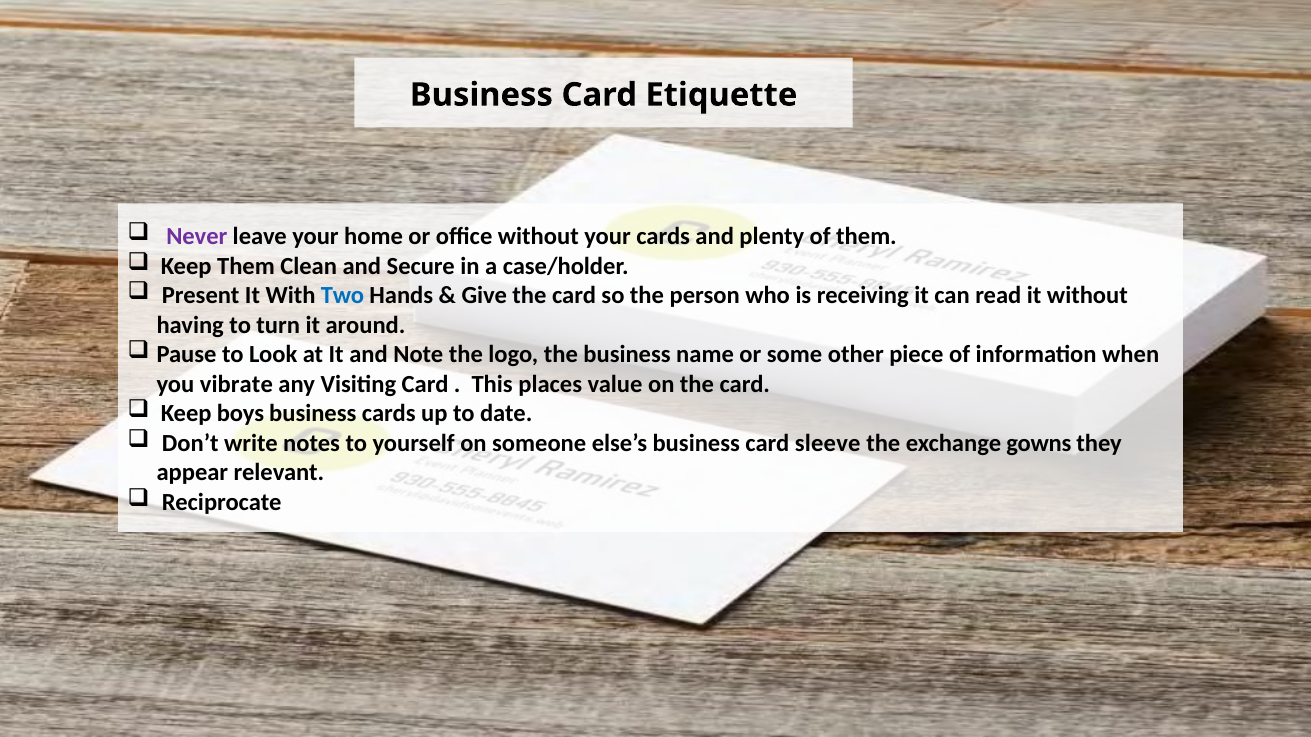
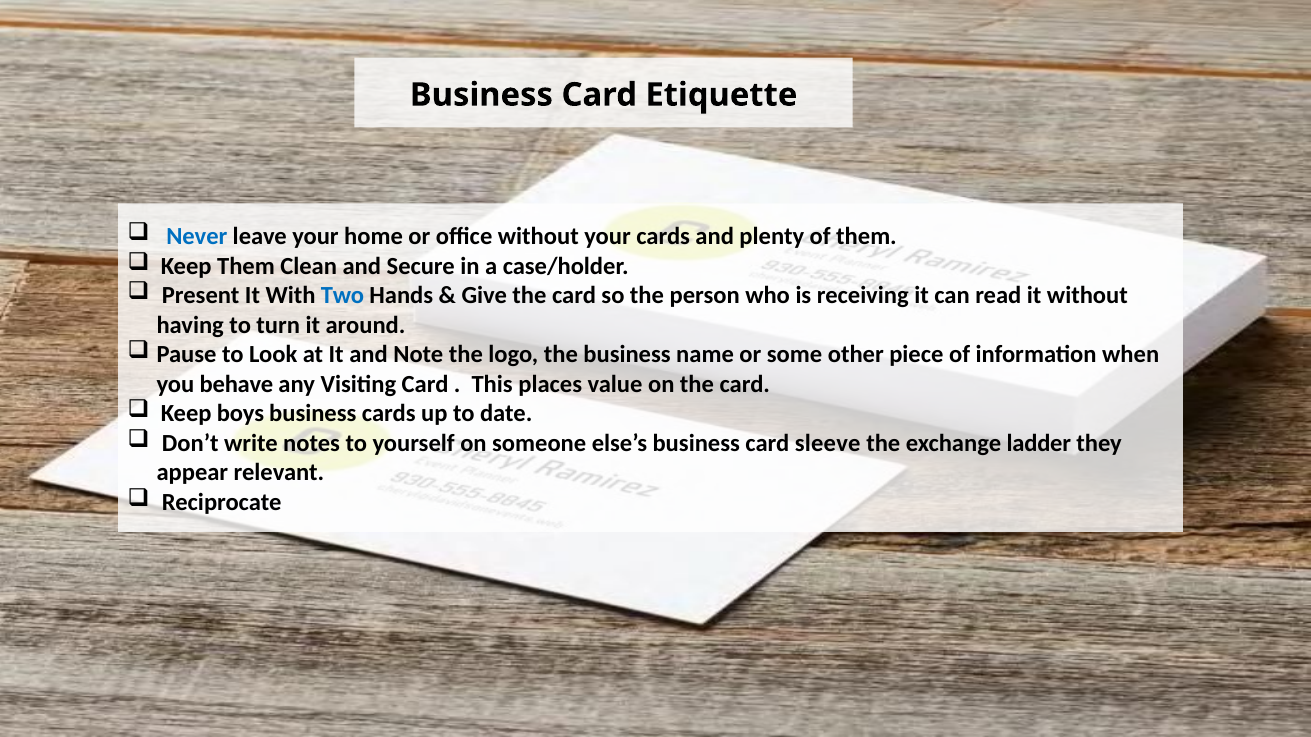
Never colour: purple -> blue
vibrate: vibrate -> behave
gowns: gowns -> ladder
